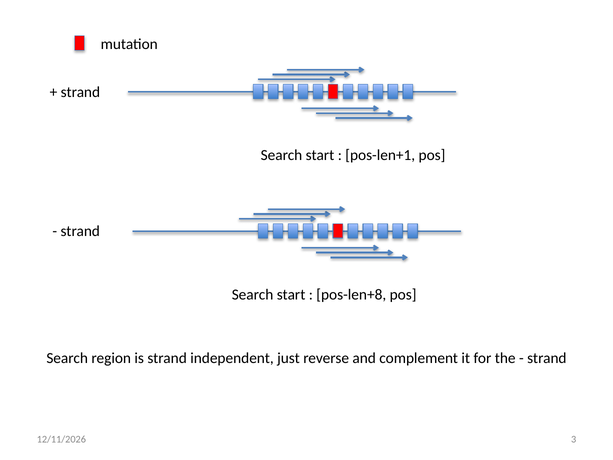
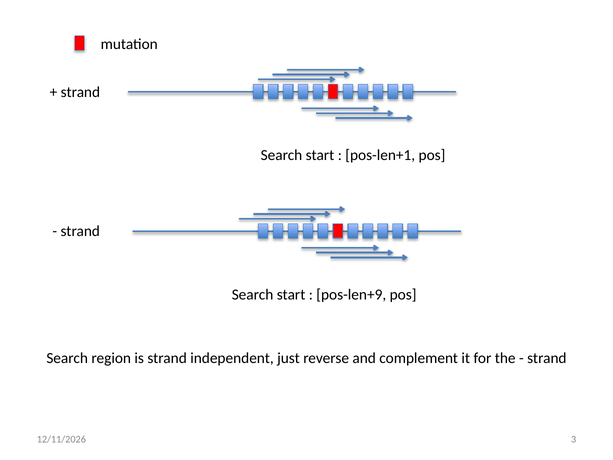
pos-len+8: pos-len+8 -> pos-len+9
